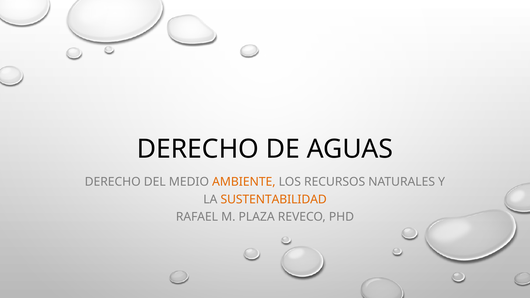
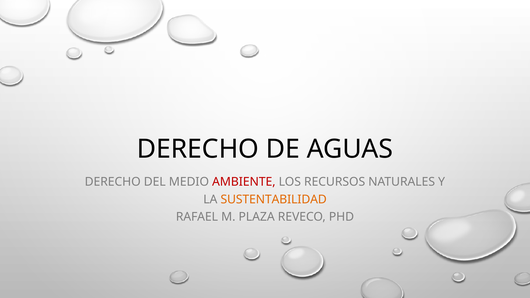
AMBIENTE colour: orange -> red
